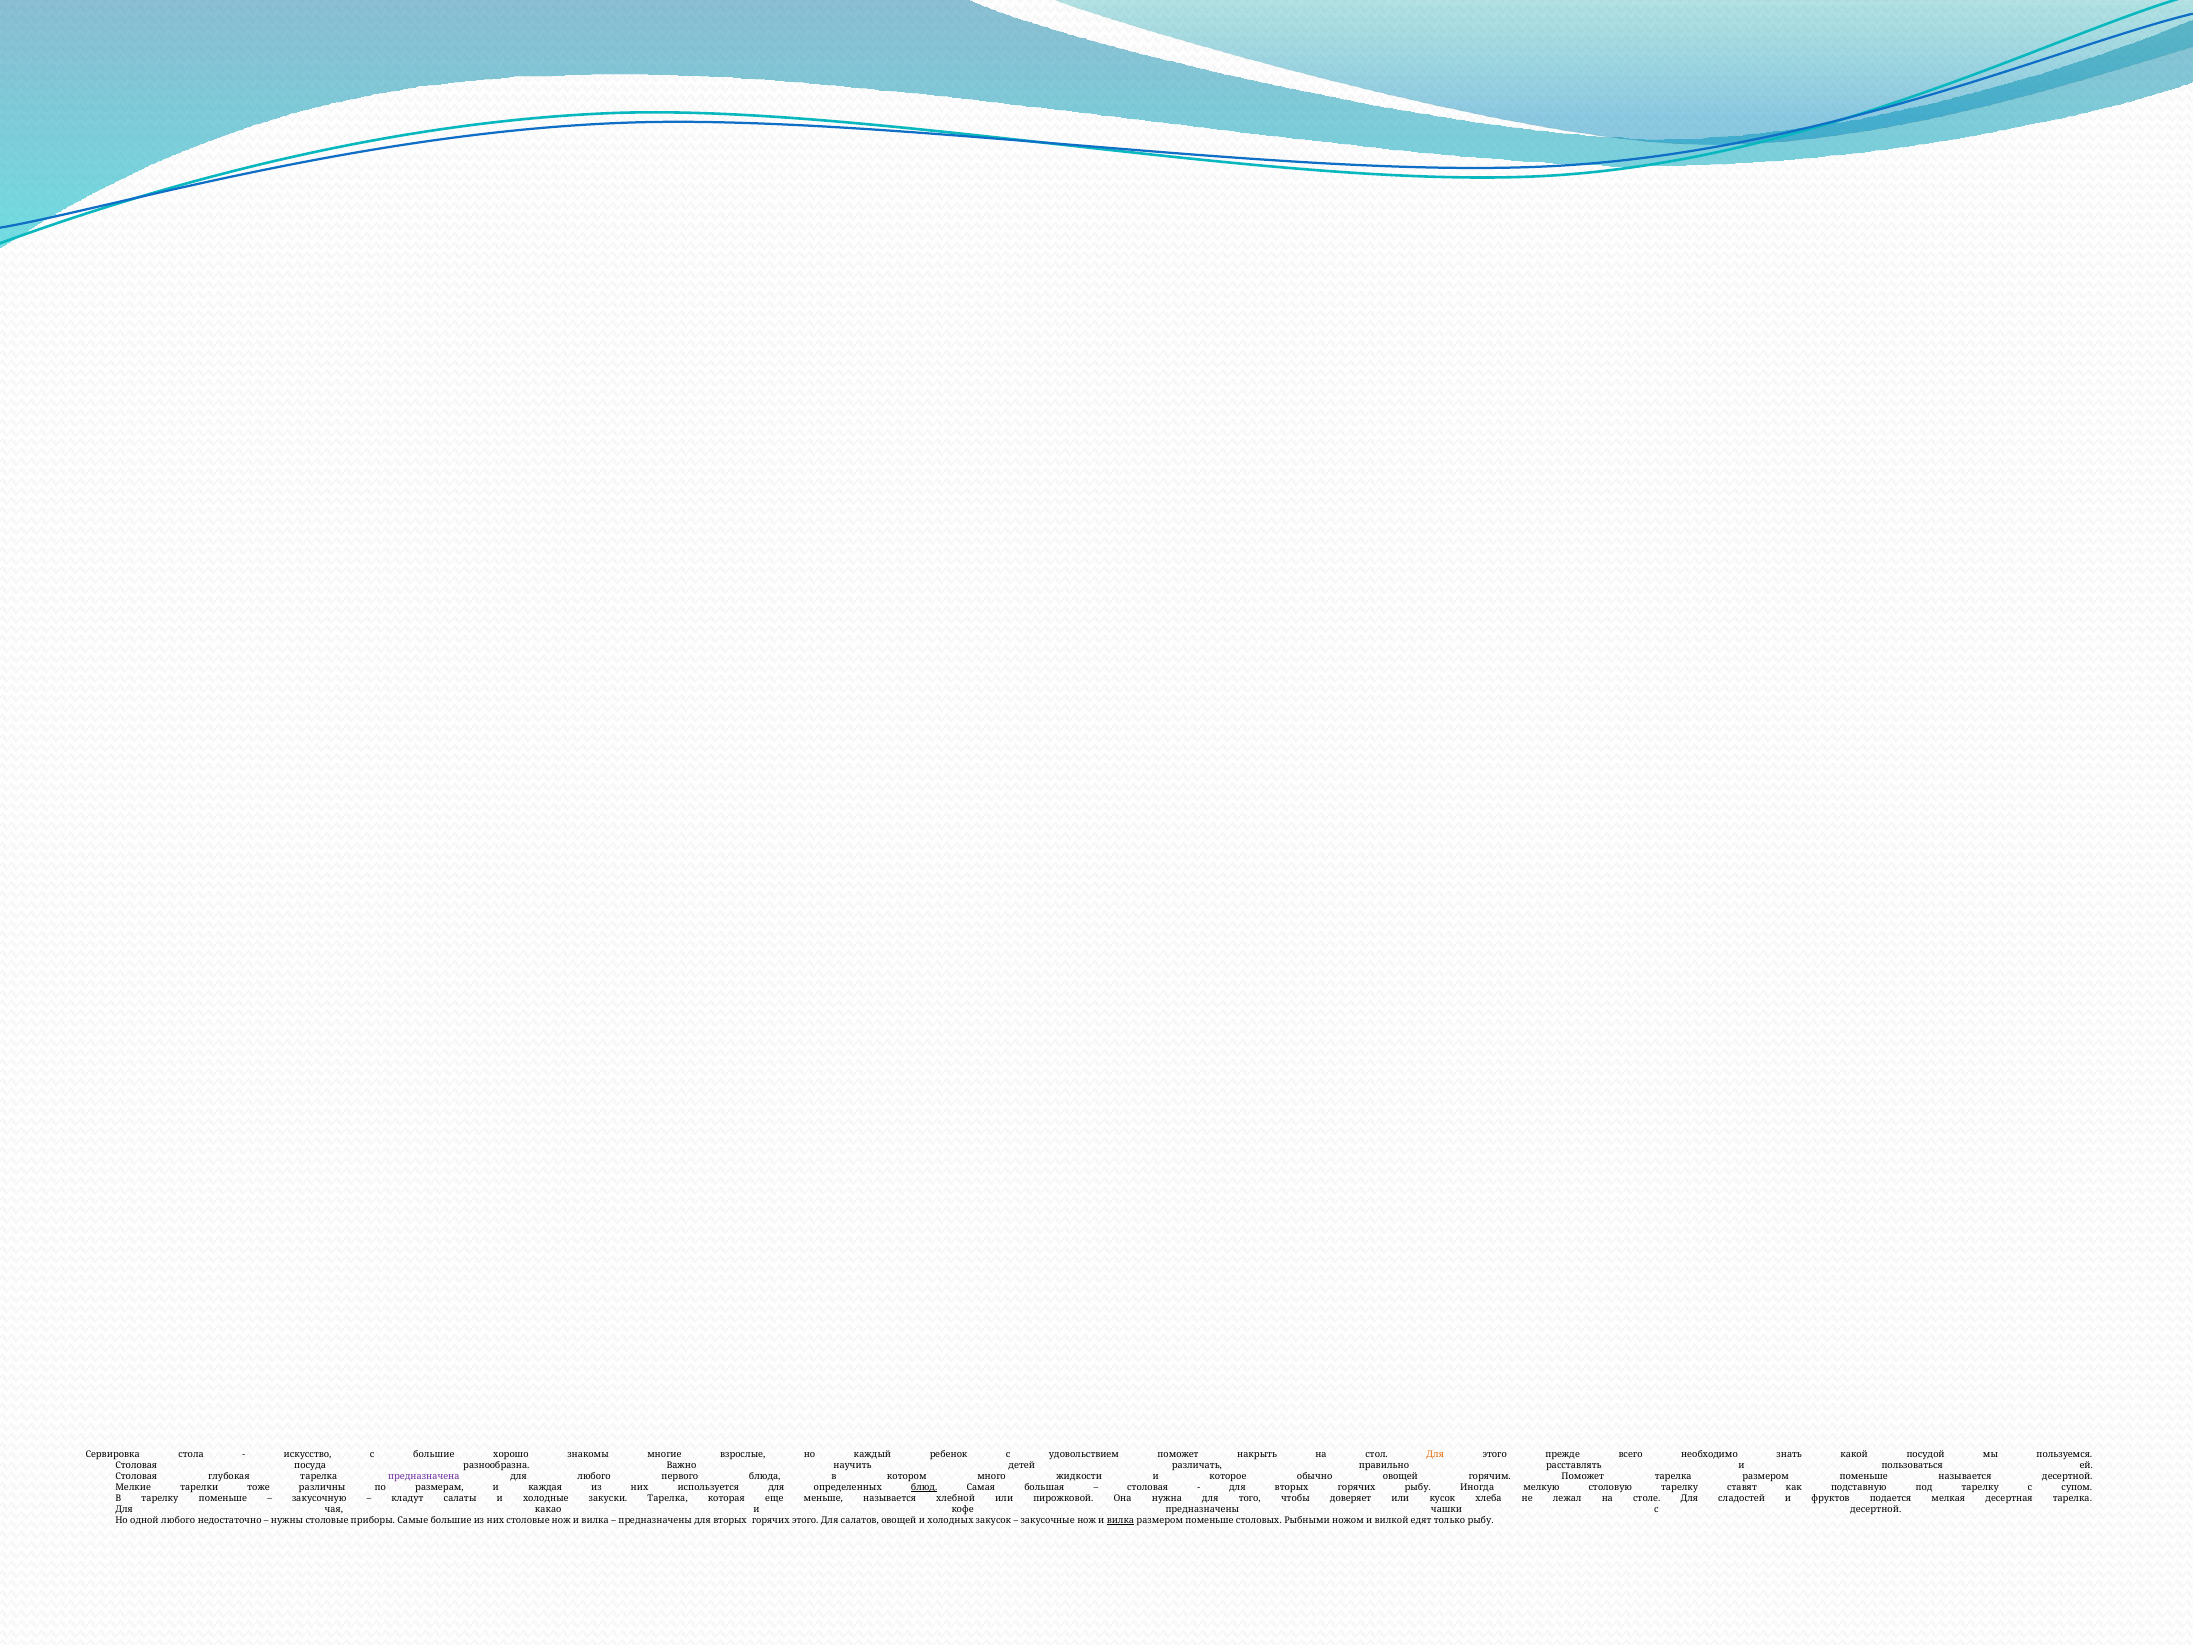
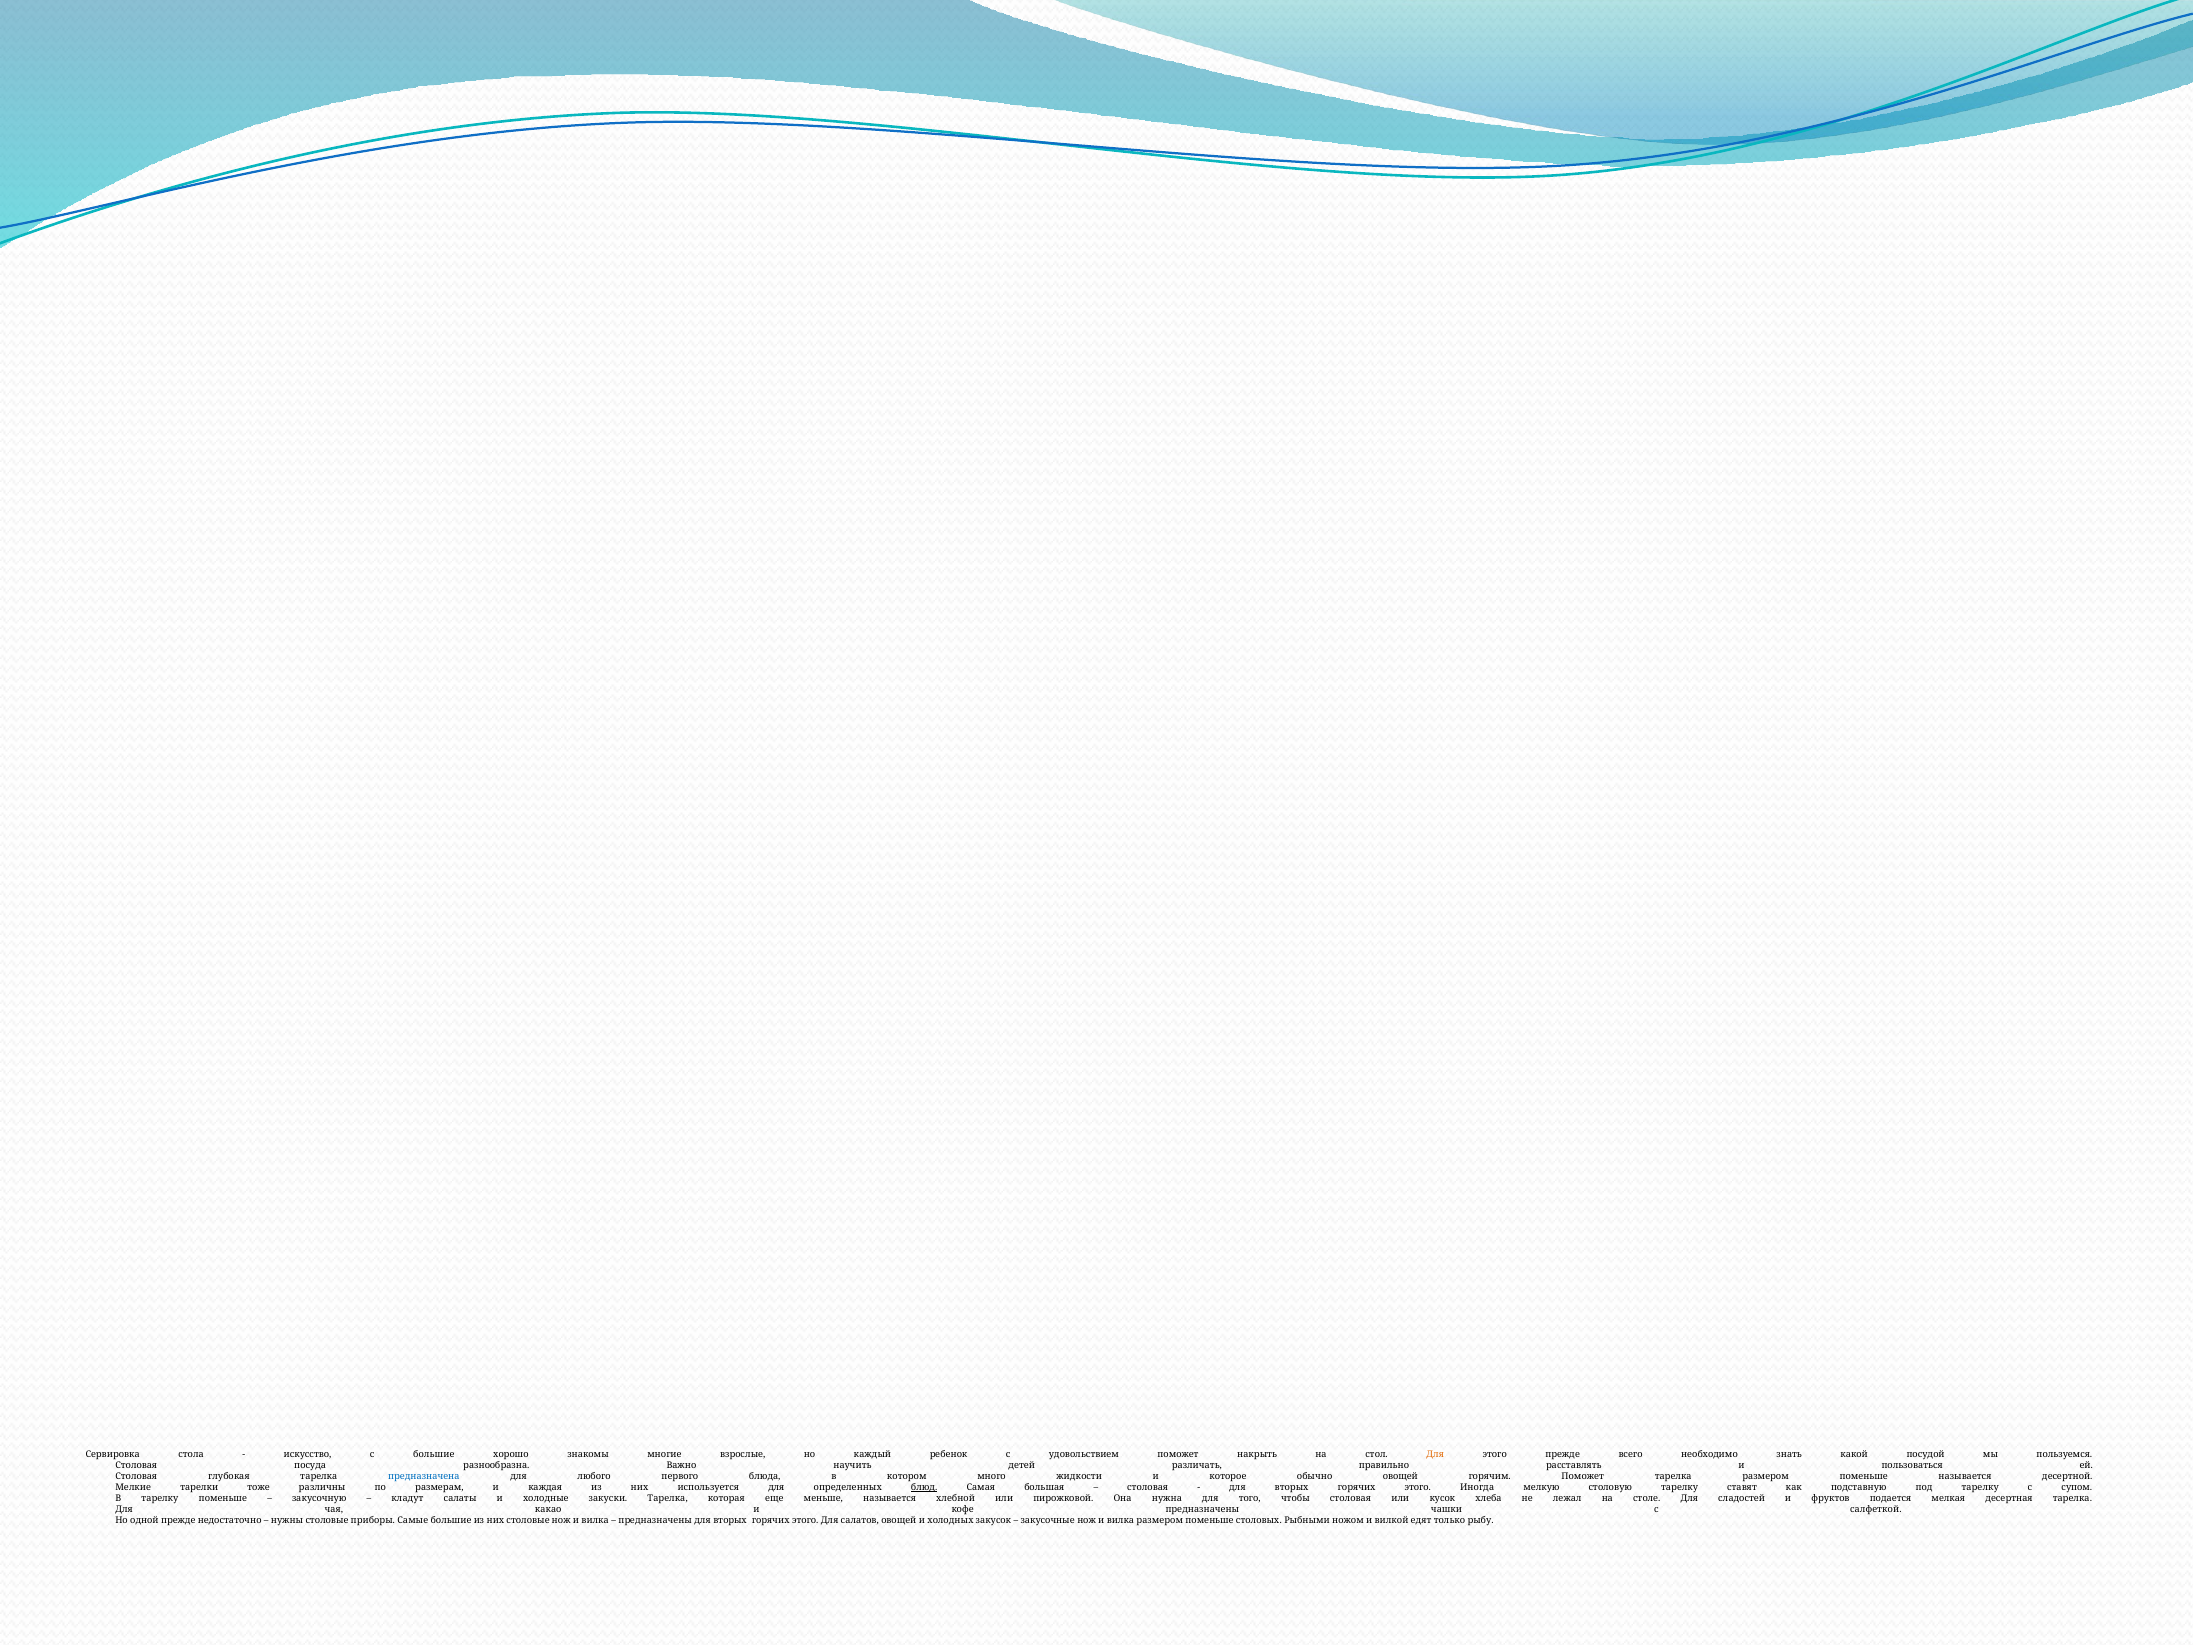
предназначена colour: purple -> blue
рыбу at (1418, 1487): рыбу -> этого
чтобы доверяет: доверяет -> столовая
с десертной: десертной -> салфеткой
одной любого: любого -> прежде
вилка at (1120, 1520) underline: present -> none
